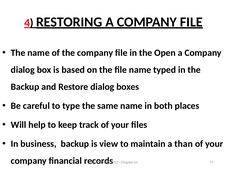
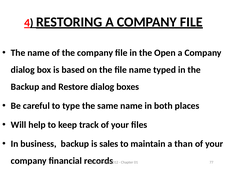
view: view -> sales
